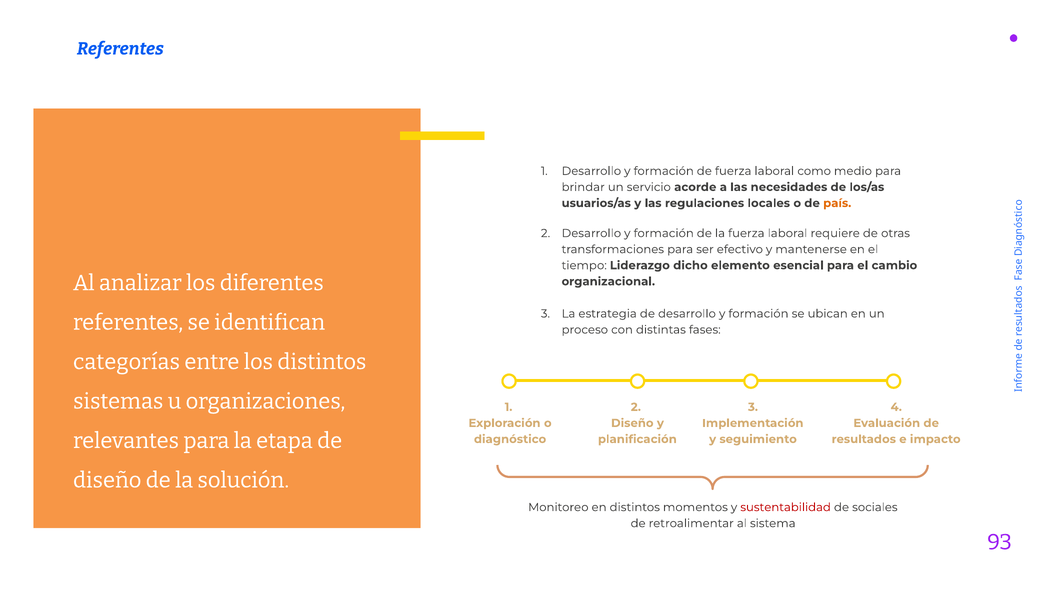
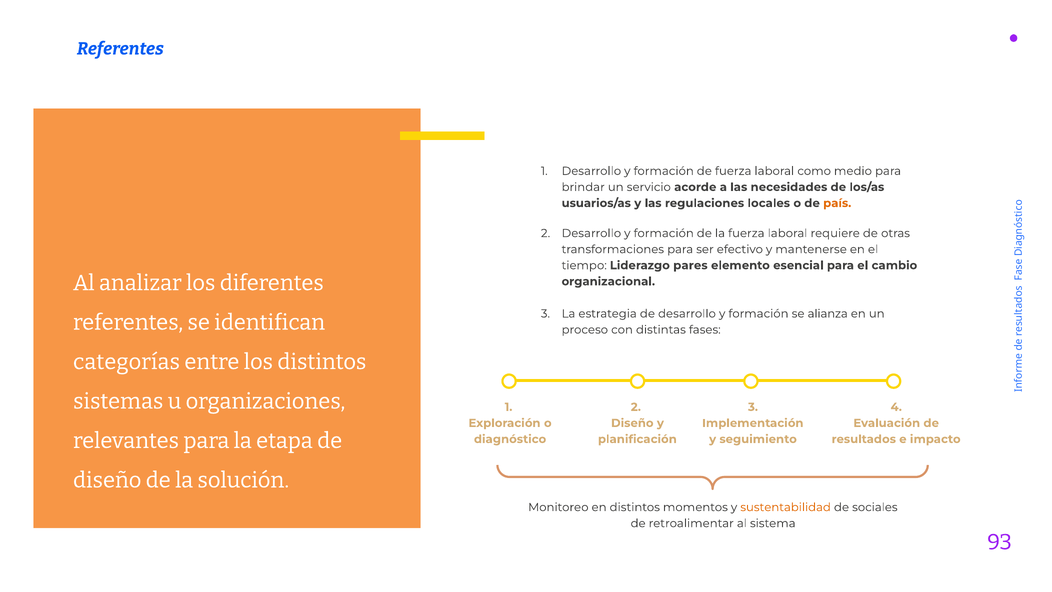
dicho: dicho -> pares
ubican: ubican -> alianza
sustentabilidad colour: red -> orange
